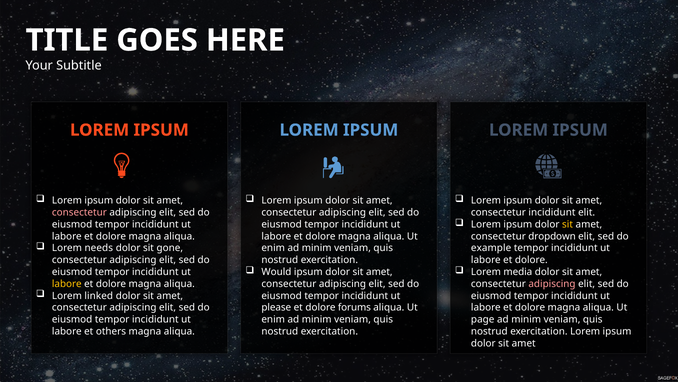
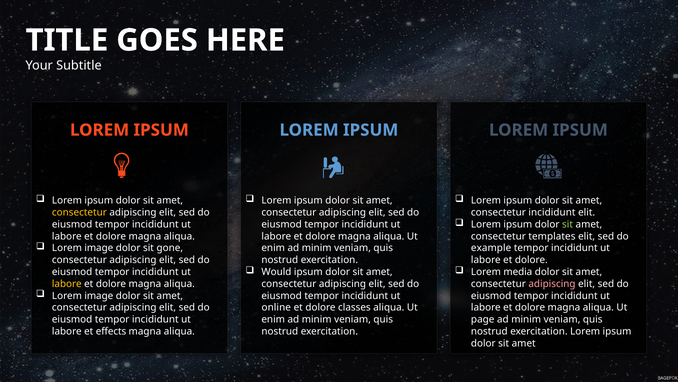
consectetur at (79, 212) colour: pink -> yellow
sit at (568, 224) colour: yellow -> light green
dropdown: dropdown -> templates
needs at (99, 248): needs -> image
linked at (99, 295): linked -> image
please: please -> online
forums: forums -> classes
others: others -> effects
